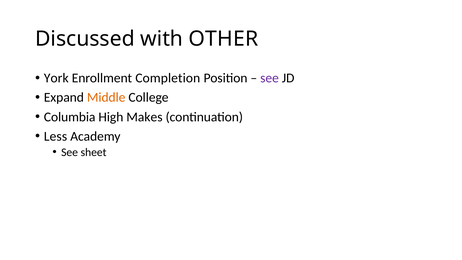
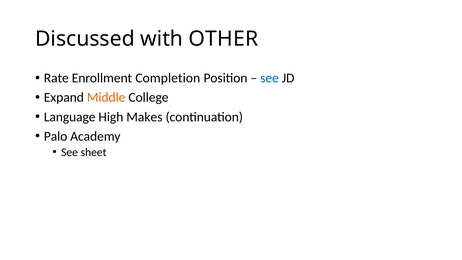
York: York -> Rate
see at (270, 78) colour: purple -> blue
Columbia: Columbia -> Language
Less: Less -> Palo
